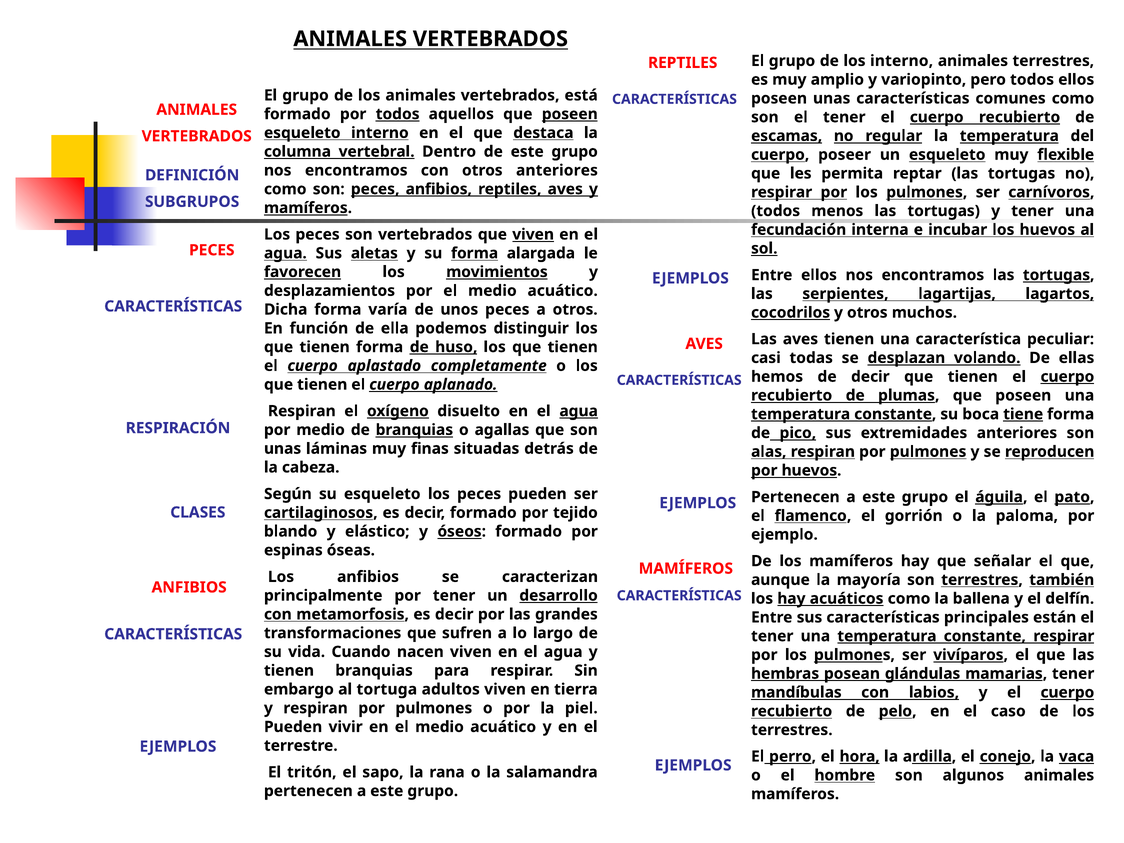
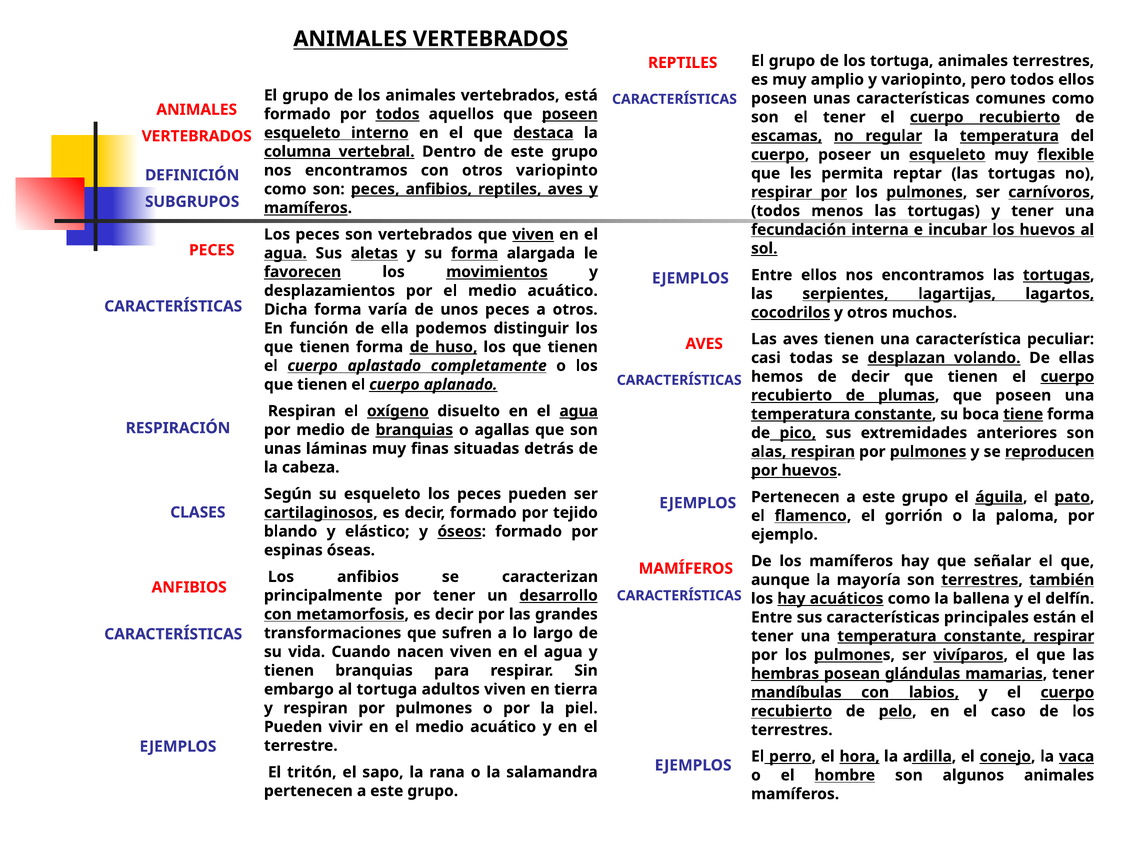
los interno: interno -> tortuga
otros anteriores: anteriores -> variopinto
